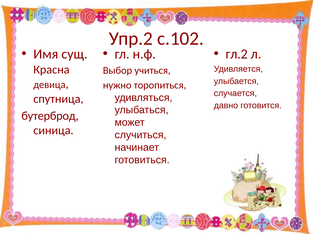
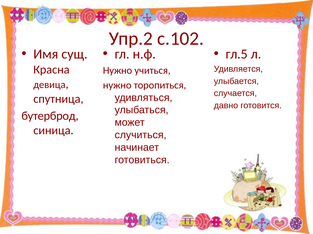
гл.2: гл.2 -> гл.5
Выбор at (117, 71): Выбор -> Нужно
